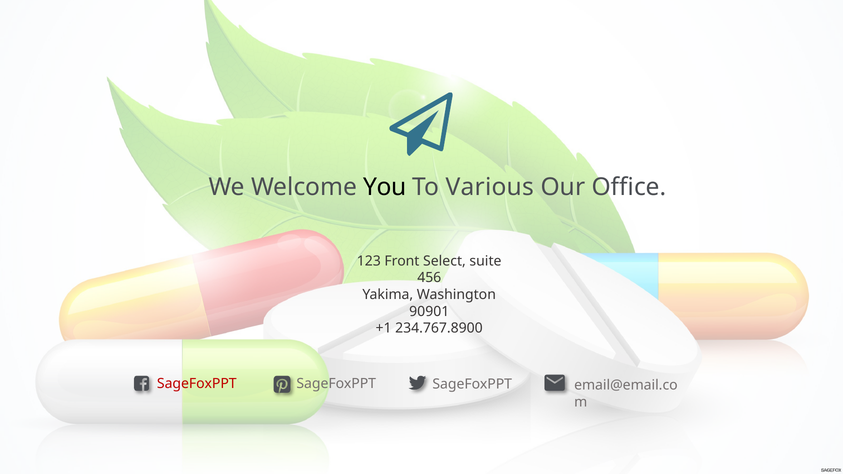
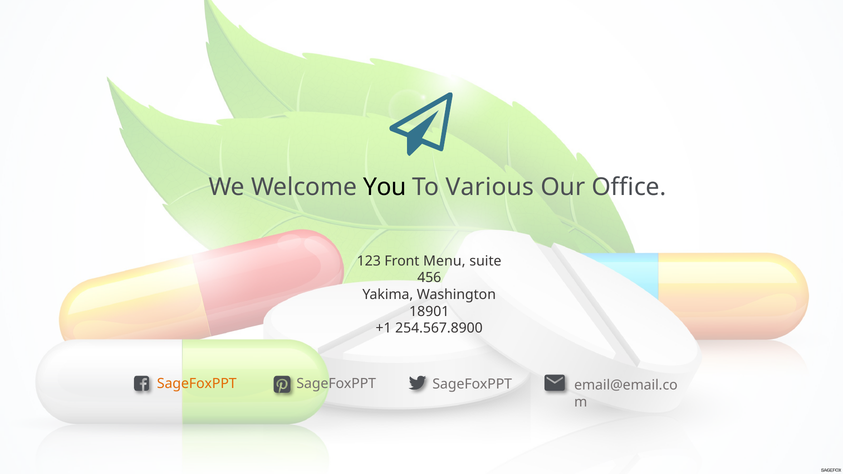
Select: Select -> Menu
90901: 90901 -> 18901
234.767.8900: 234.767.8900 -> 254.567.8900
SageFoxPPT at (197, 384) colour: red -> orange
